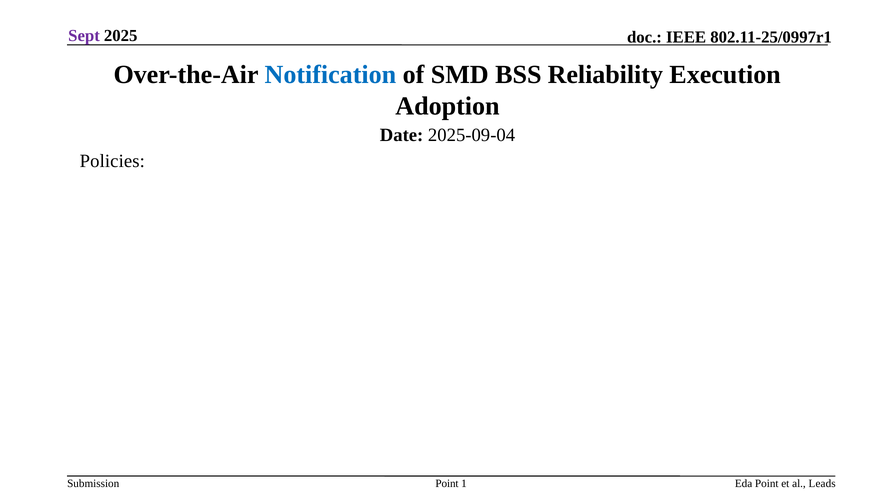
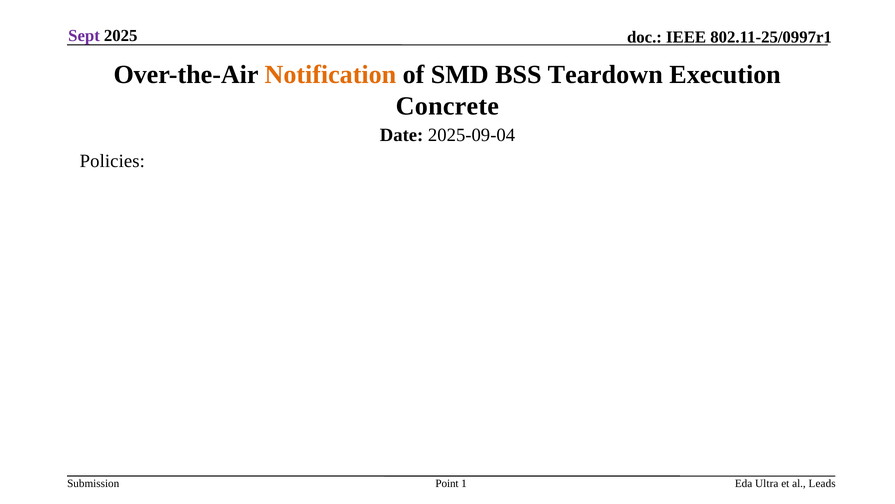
Notification colour: blue -> orange
Reliability: Reliability -> Teardown
Adoption: Adoption -> Concrete
Eda Point: Point -> Ultra
